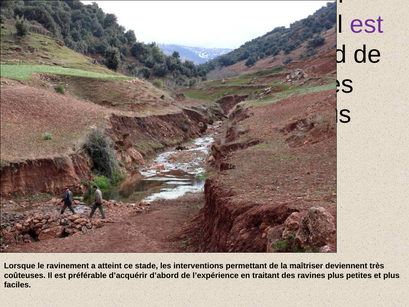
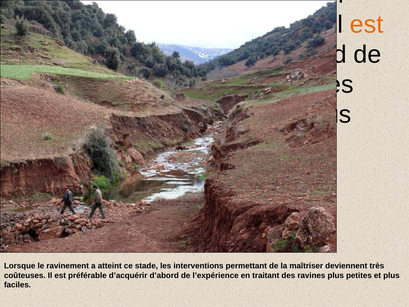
est at (367, 25) colour: purple -> orange
